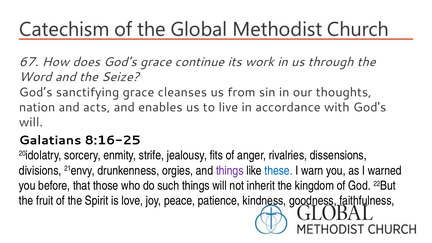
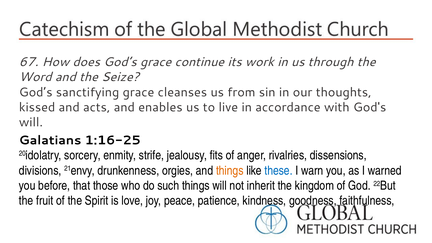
nation: nation -> kissed
8:16-25: 8:16-25 -> 1:16-25
things at (230, 171) colour: purple -> orange
